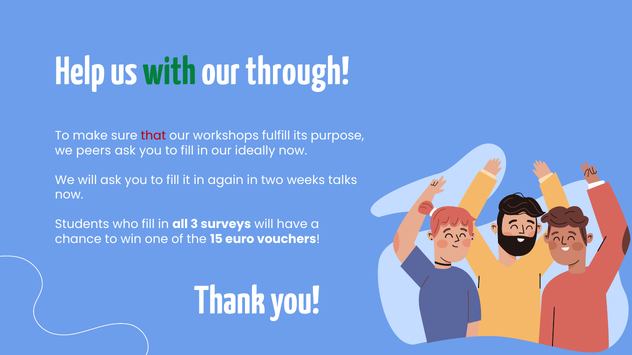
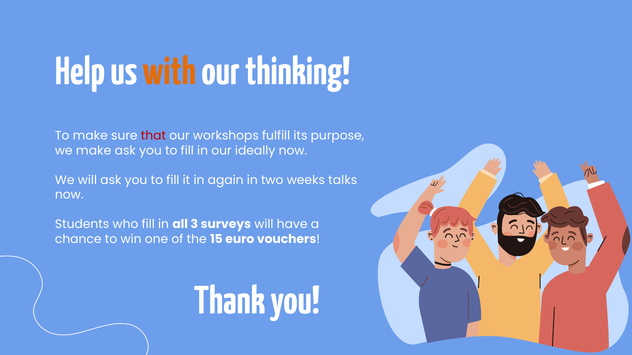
with colour: green -> orange
through: through -> thinking
we peers: peers -> make
